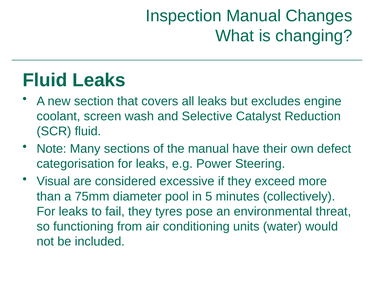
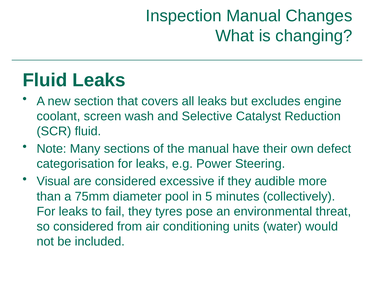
exceed: exceed -> audible
so functioning: functioning -> considered
